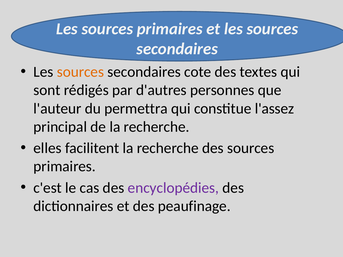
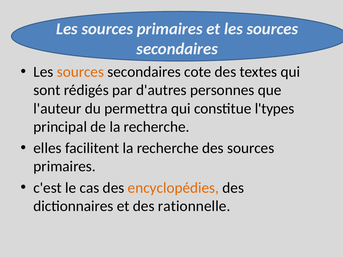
l'assez: l'assez -> l'types
encyclopédies colour: purple -> orange
peaufinage: peaufinage -> rationnelle
